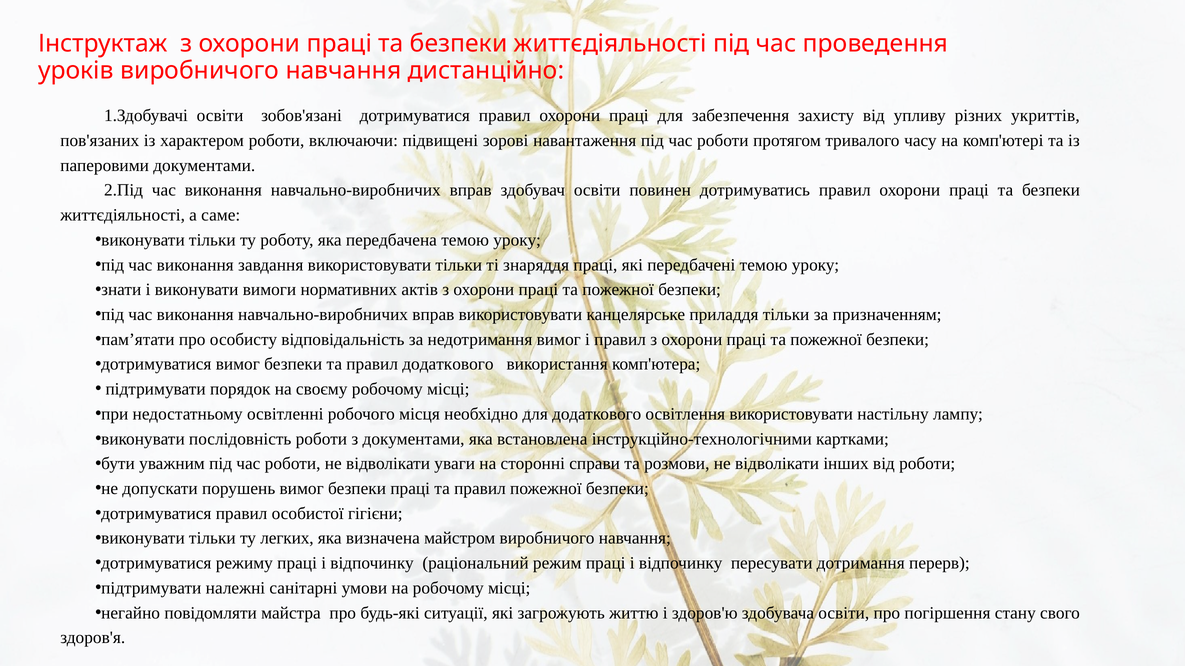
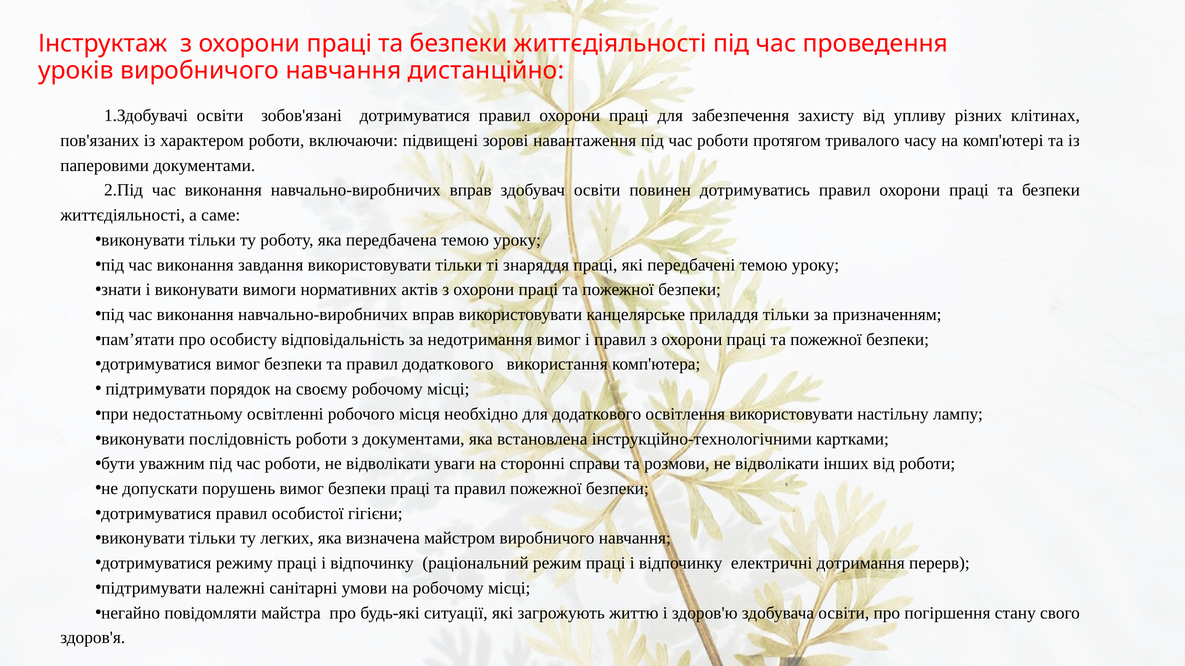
укриттів: укриттів -> клітинах
пересувати: пересувати -> електричні
